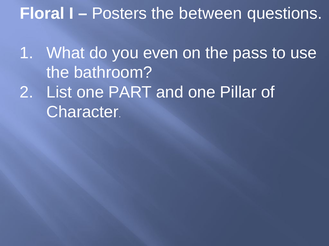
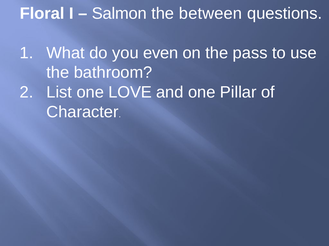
Posters: Posters -> Salmon
PART: PART -> LOVE
